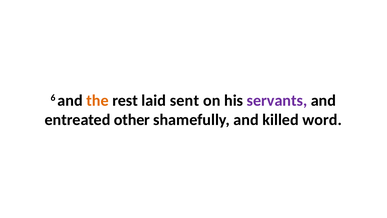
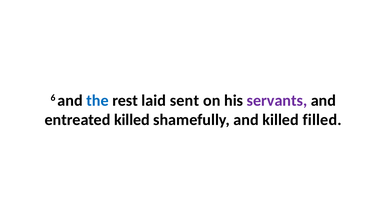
the colour: orange -> blue
entreated other: other -> killed
word: word -> filled
